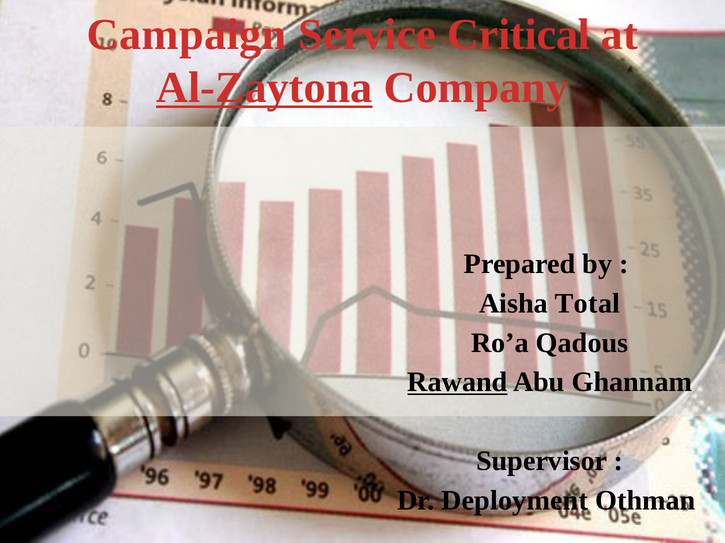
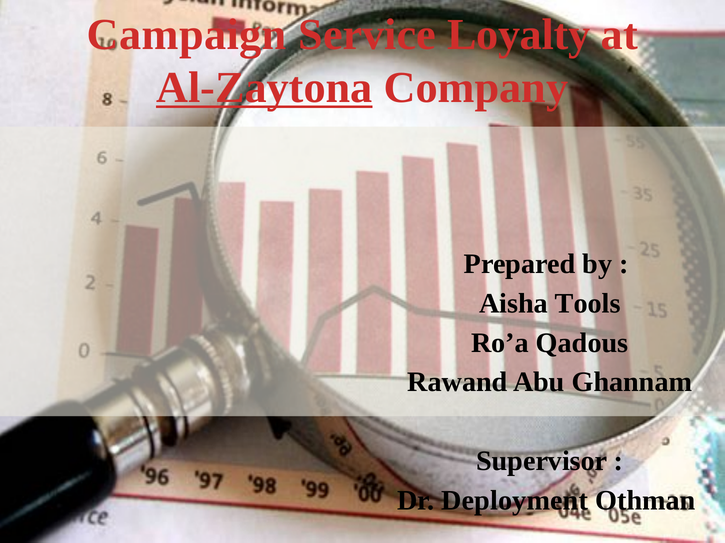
Critical: Critical -> Loyalty
Total: Total -> Tools
Rawand underline: present -> none
